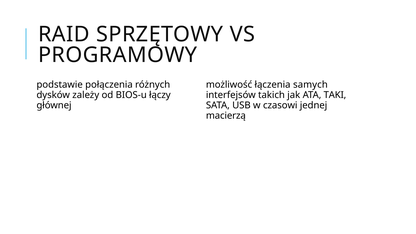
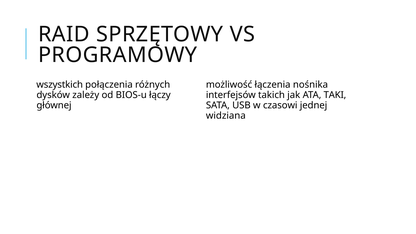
podstawie: podstawie -> wszystkich
samych: samych -> nośnika
macierzą: macierzą -> widziana
